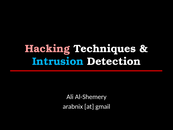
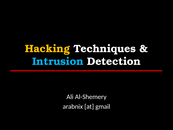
Hacking colour: pink -> yellow
